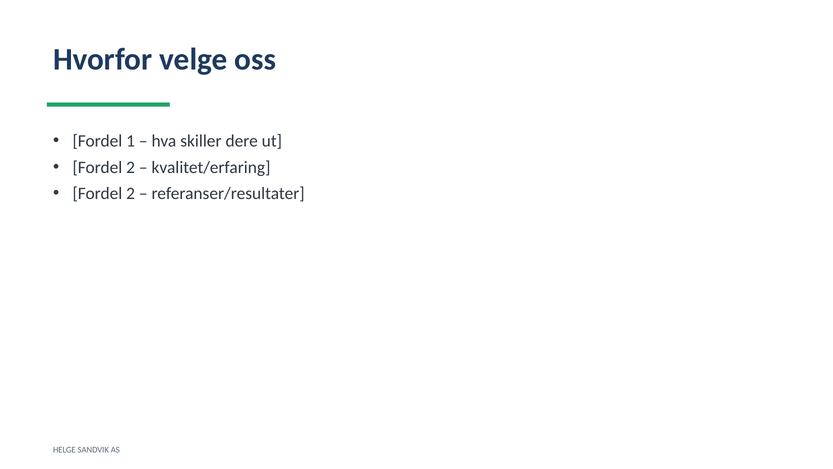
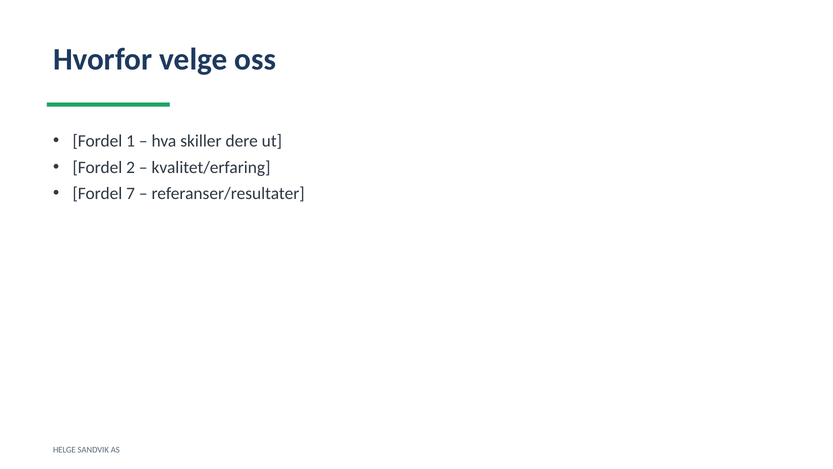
2 at (131, 193): 2 -> 7
